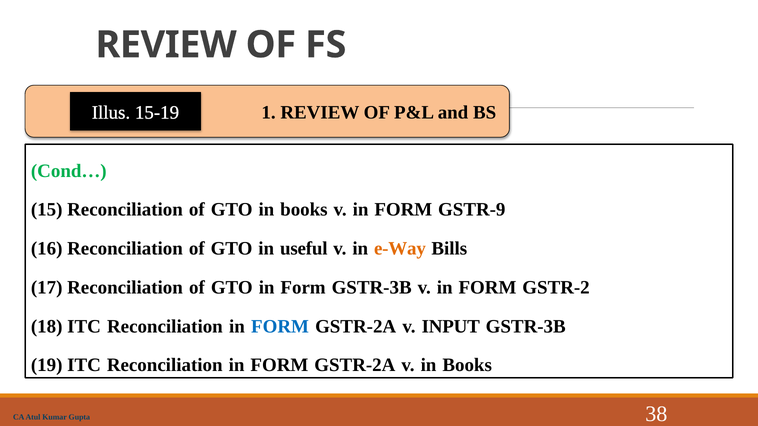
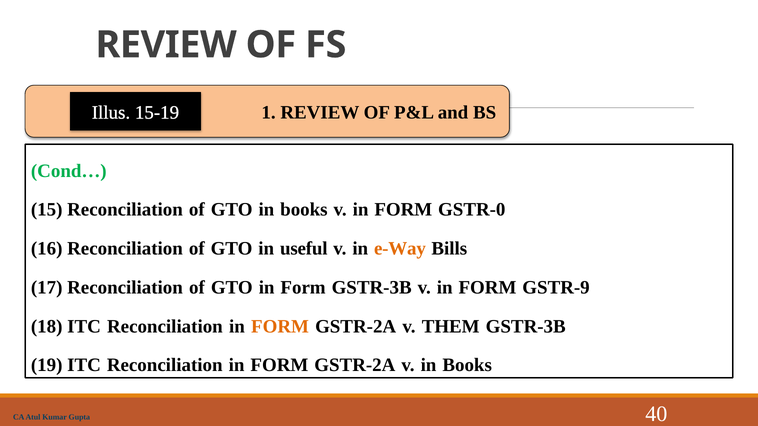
GSTR-9: GSTR-9 -> GSTR-0
GSTR-2: GSTR-2 -> GSTR-9
FORM at (280, 327) colour: blue -> orange
INPUT: INPUT -> THEM
38: 38 -> 40
